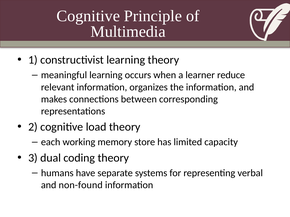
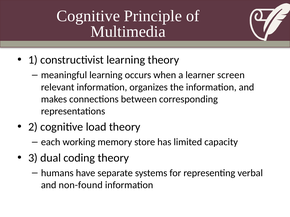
reduce: reduce -> screen
